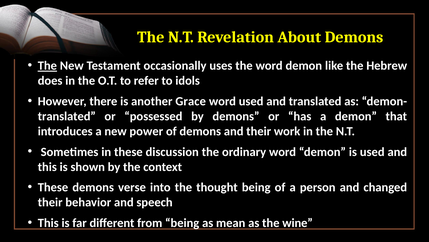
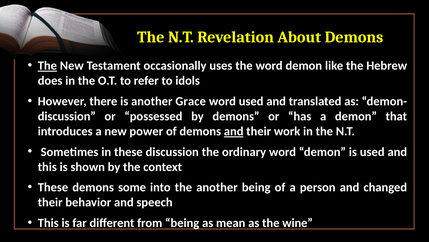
translated at (67, 116): translated -> discussion
and at (234, 131) underline: none -> present
verse: verse -> some
the thought: thought -> another
